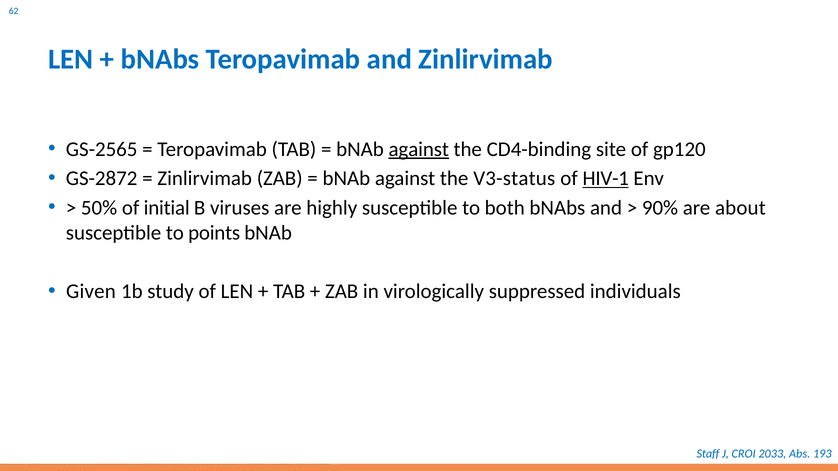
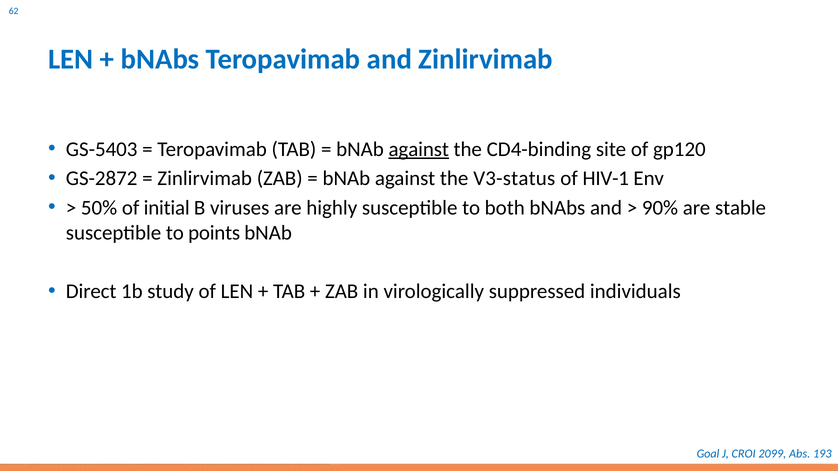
GS-2565: GS-2565 -> GS-5403
HIV-1 underline: present -> none
about: about -> stable
Given: Given -> Direct
Staff: Staff -> Goal
2033: 2033 -> 2099
